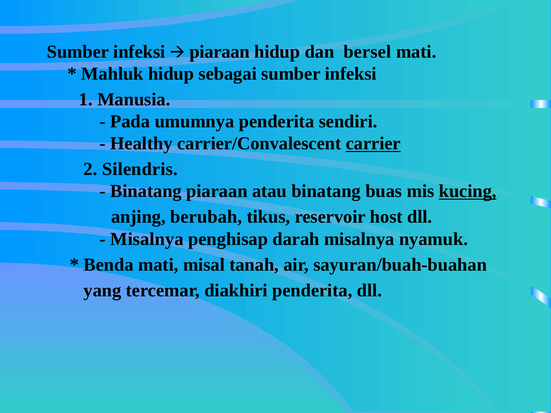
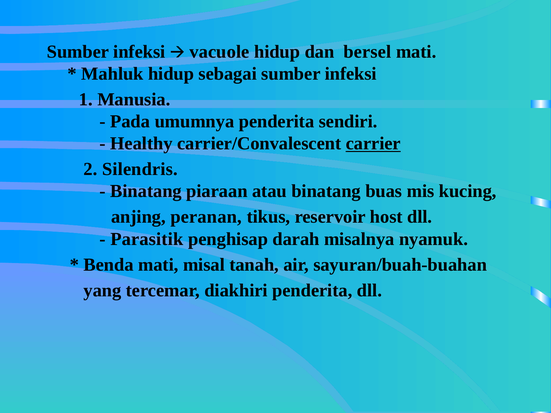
infeksi piaraan: piaraan -> vacuole
kucing underline: present -> none
berubah: berubah -> peranan
Misalnya at (147, 239): Misalnya -> Parasitik
